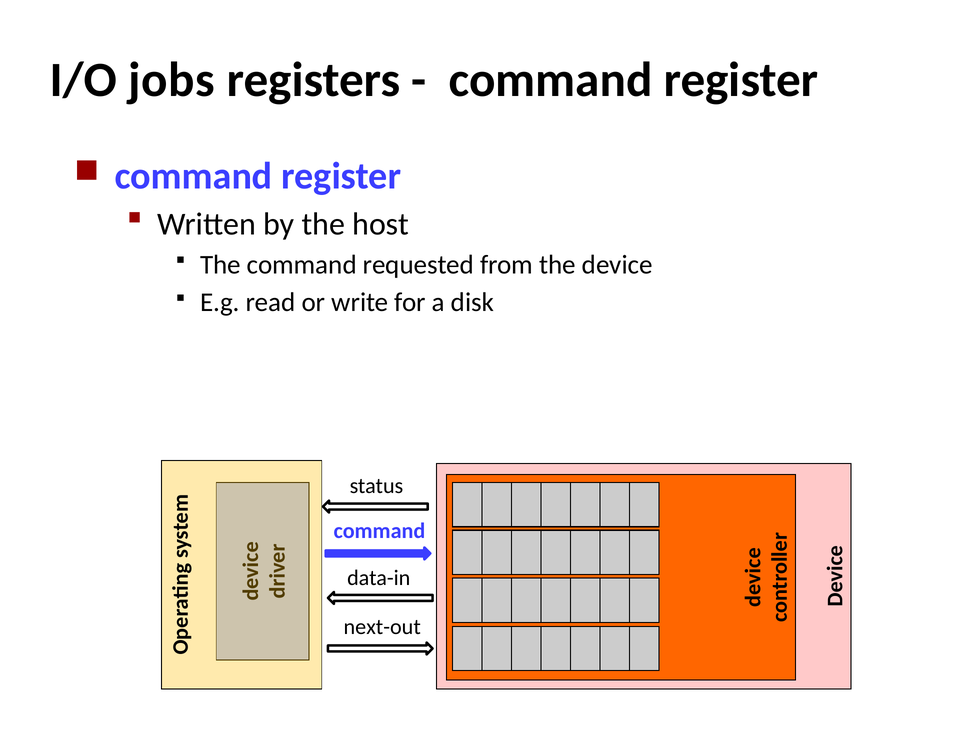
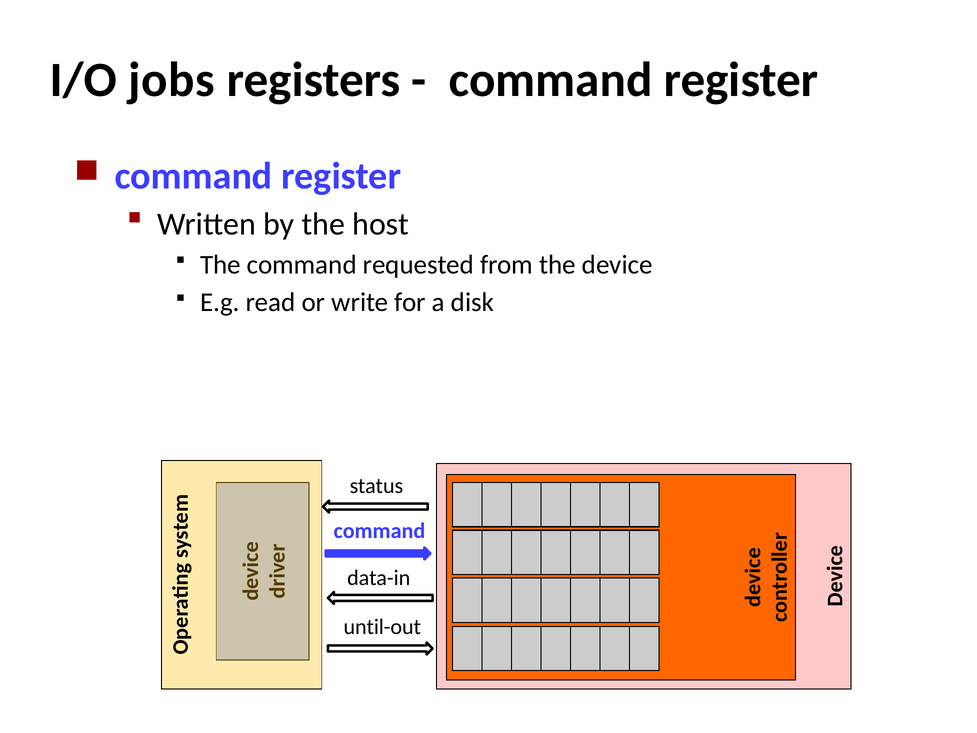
next-out: next-out -> until-out
